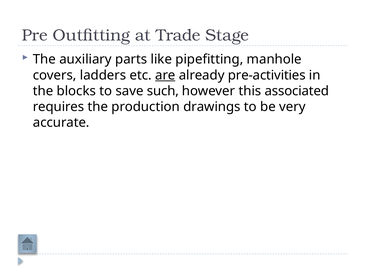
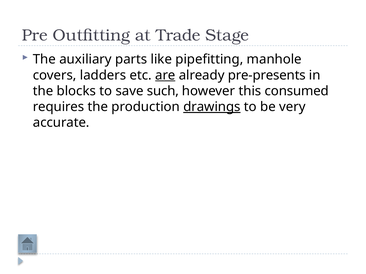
pre-activities: pre-activities -> pre-presents
associated: associated -> consumed
drawings underline: none -> present
